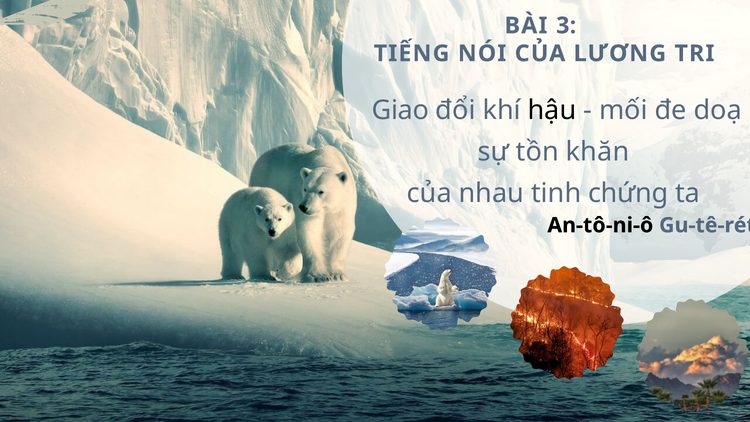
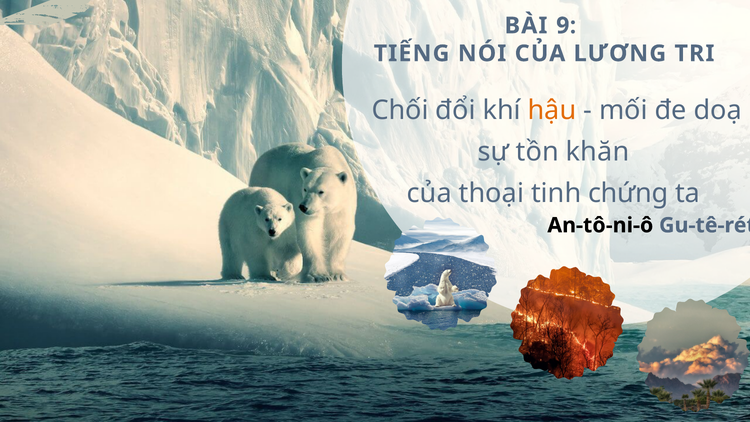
3: 3 -> 9
Giao: Giao -> Chối
hậu colour: black -> orange
nhau: nhau -> thoại
